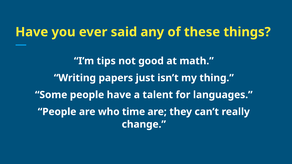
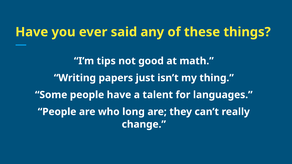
time: time -> long
